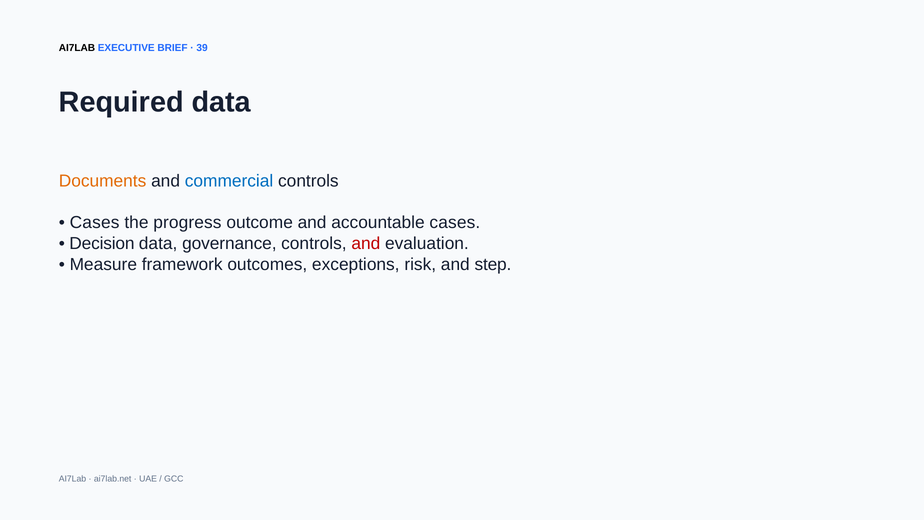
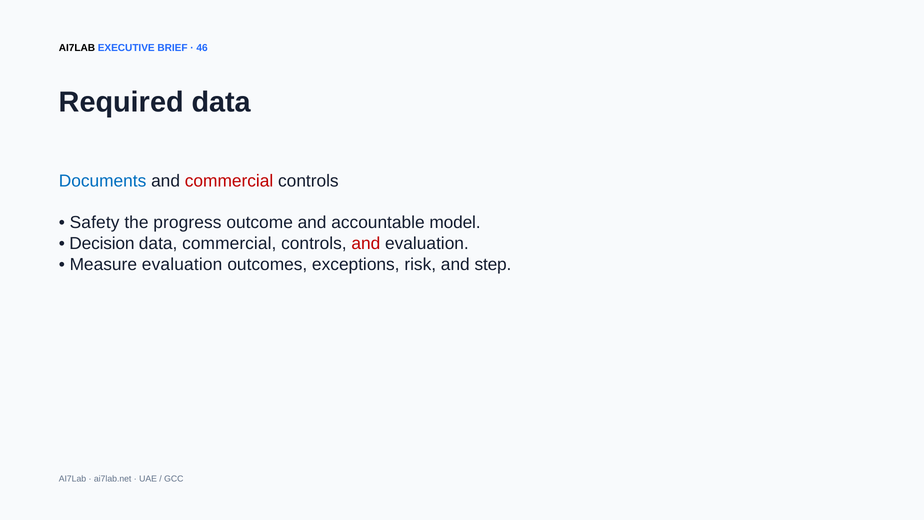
39: 39 -> 46
Documents colour: orange -> blue
commercial at (229, 181) colour: blue -> red
Cases at (95, 223): Cases -> Safety
accountable cases: cases -> model
data governance: governance -> commercial
Measure framework: framework -> evaluation
